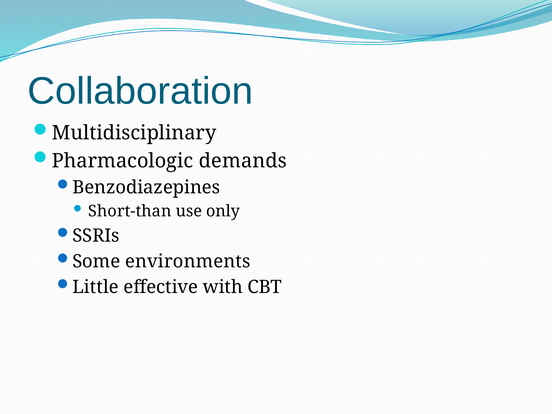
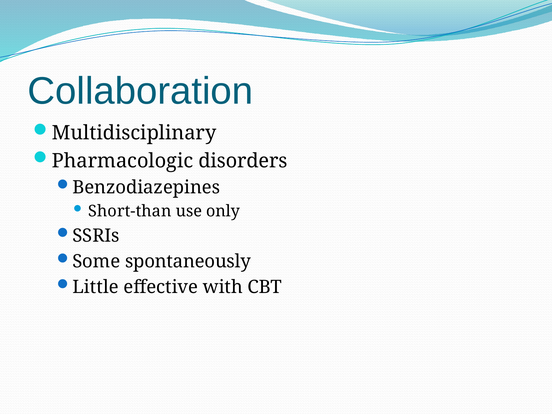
demands: demands -> disorders
environments: environments -> spontaneously
